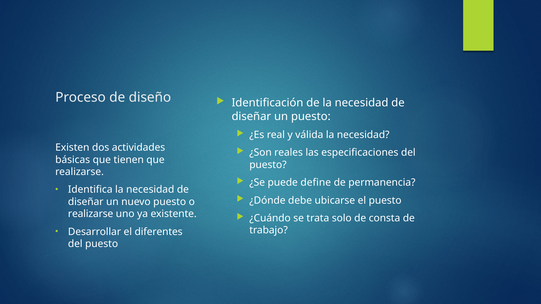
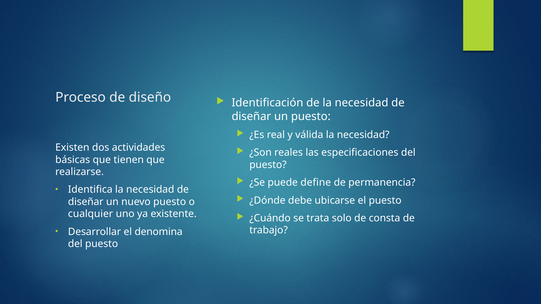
realizarse at (91, 214): realizarse -> cualquier
diferentes: diferentes -> denomina
